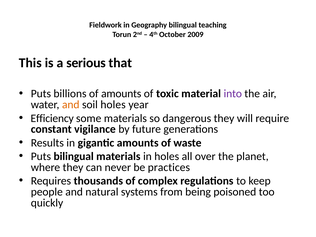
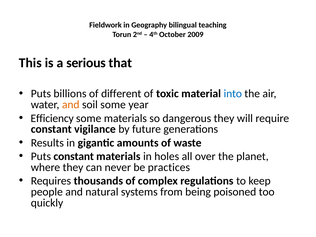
of amounts: amounts -> different
into colour: purple -> blue
soil holes: holes -> some
Puts bilingual: bilingual -> constant
